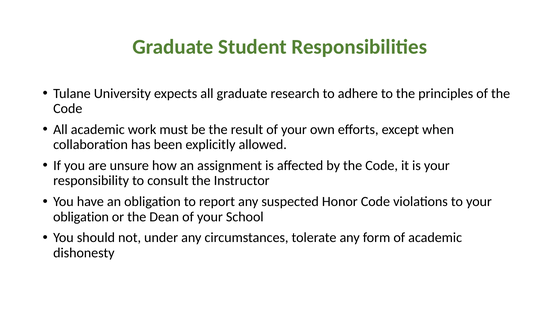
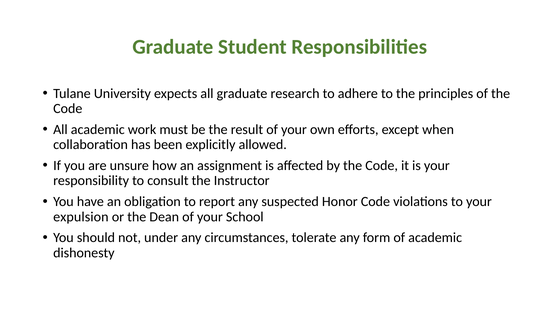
obligation at (81, 217): obligation -> expulsion
